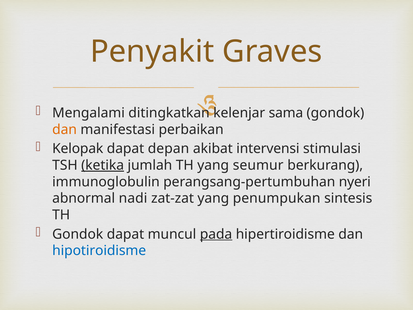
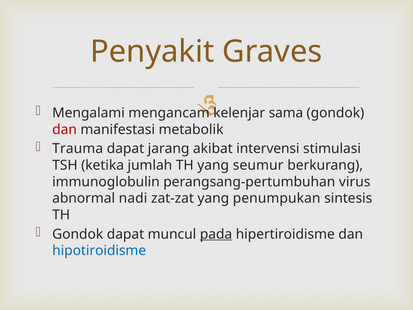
ditingkatkan: ditingkatkan -> mengancam
dan at (65, 129) colour: orange -> red
perbaikan: perbaikan -> metabolik
Kelopak: Kelopak -> Trauma
depan: depan -> jarang
ketika underline: present -> none
nyeri: nyeri -> virus
